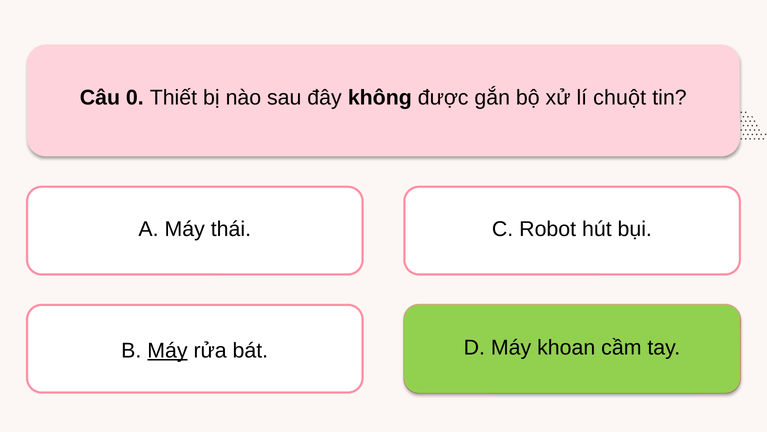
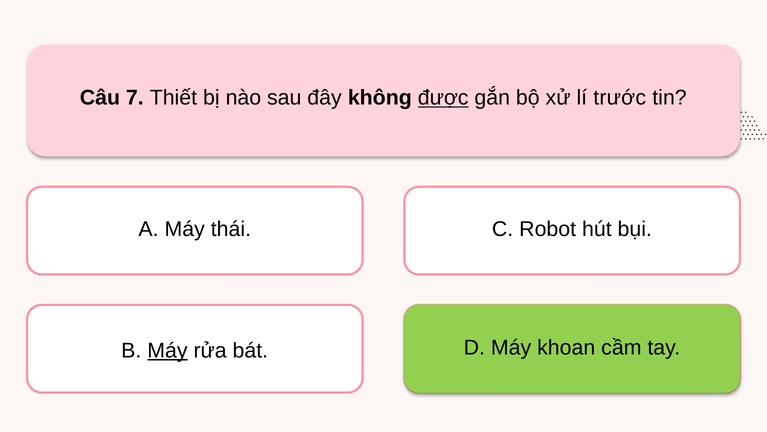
0: 0 -> 7
được underline: none -> present
chuột: chuột -> trước
